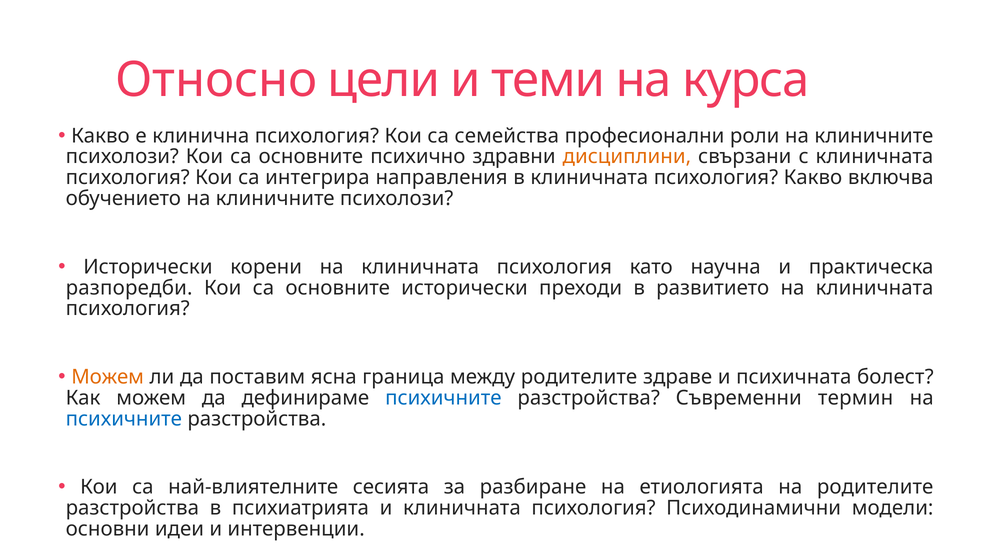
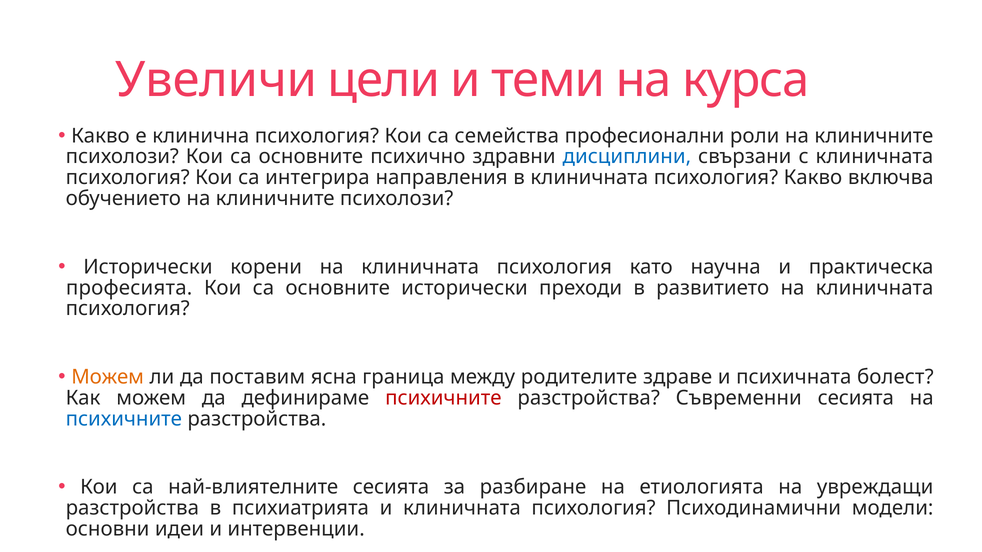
Относно: Относно -> Увеличи
дисциплини colour: orange -> blue
разпоредби: разпоредби -> професията
психичните at (443, 398) colour: blue -> red
Съвременни термин: термин -> сесията
на родителите: родителите -> увреждащи
